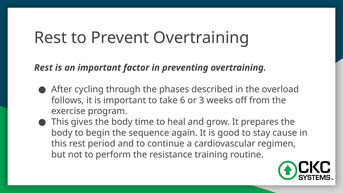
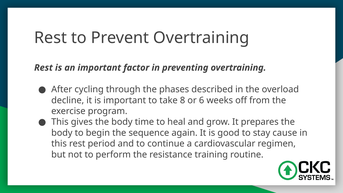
follows: follows -> decline
6: 6 -> 8
3: 3 -> 6
